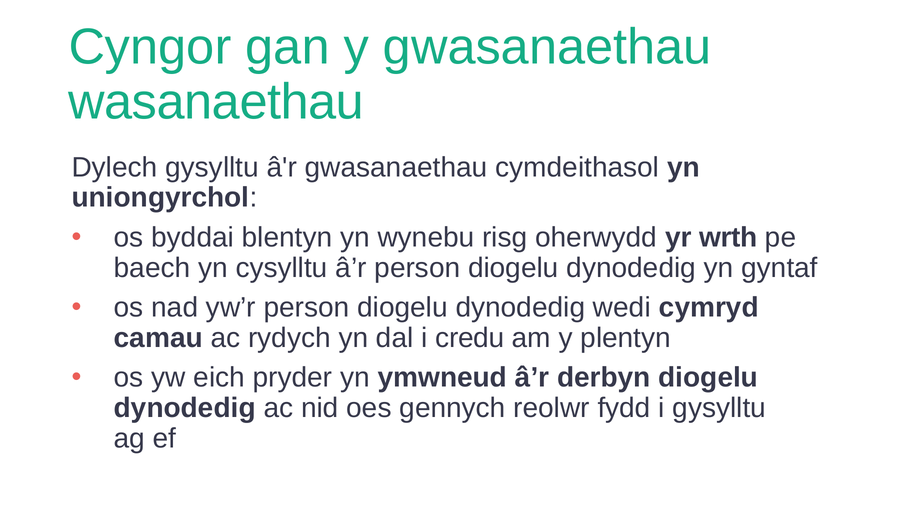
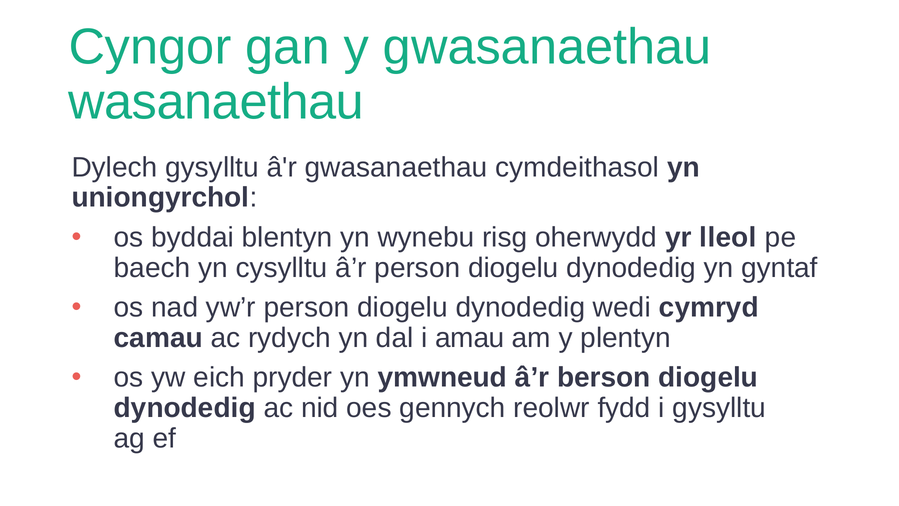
wrth: wrth -> lleol
credu: credu -> amau
derbyn: derbyn -> berson
